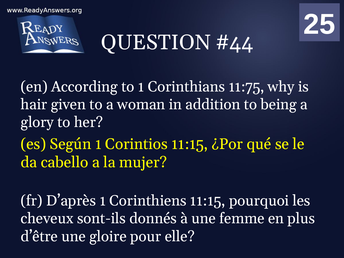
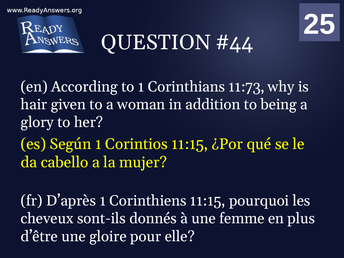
11:75: 11:75 -> 11:73
